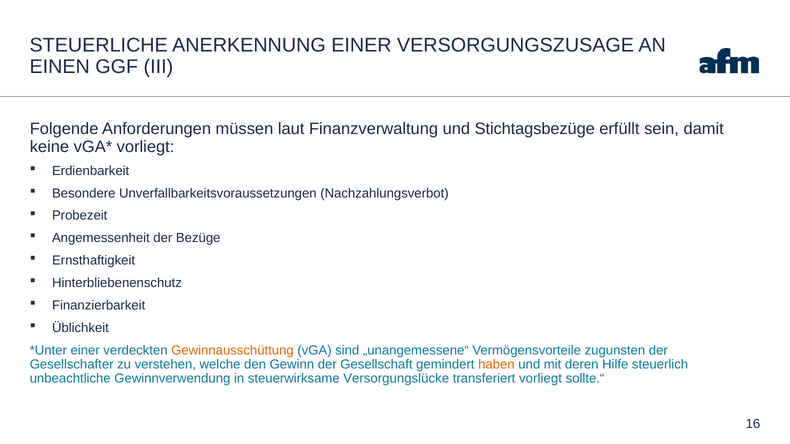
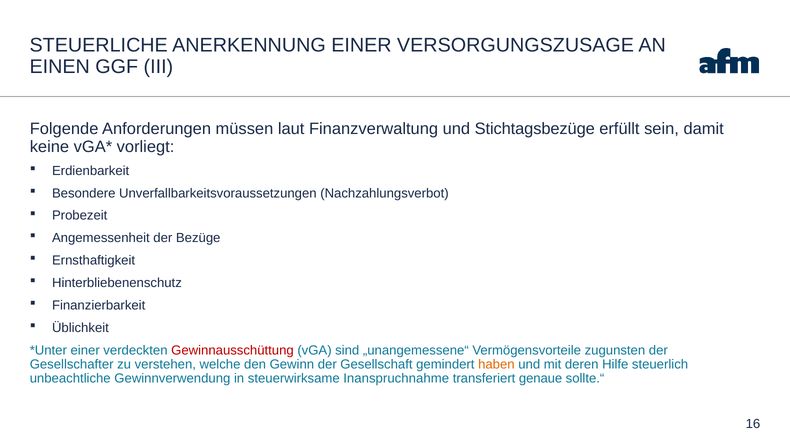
Gewinnausschüttung colour: orange -> red
Versorgungslücke: Versorgungslücke -> Inanspruchnahme
transferiert vorliegt: vorliegt -> genaue
